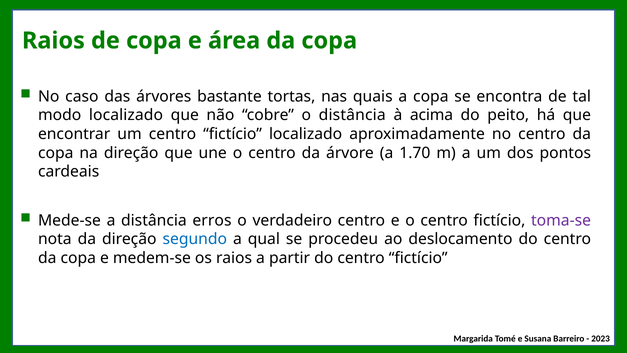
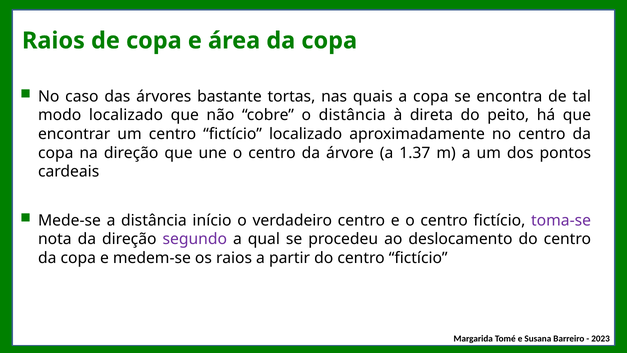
acima: acima -> direta
1.70: 1.70 -> 1.37
erros: erros -> início
segundo colour: blue -> purple
